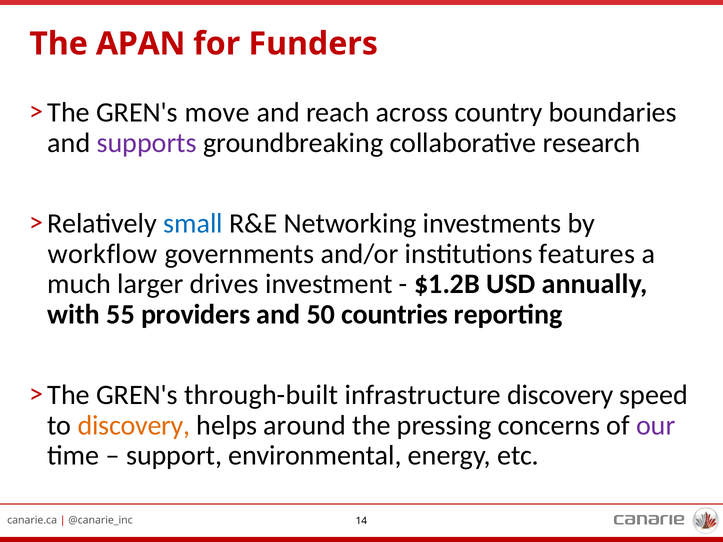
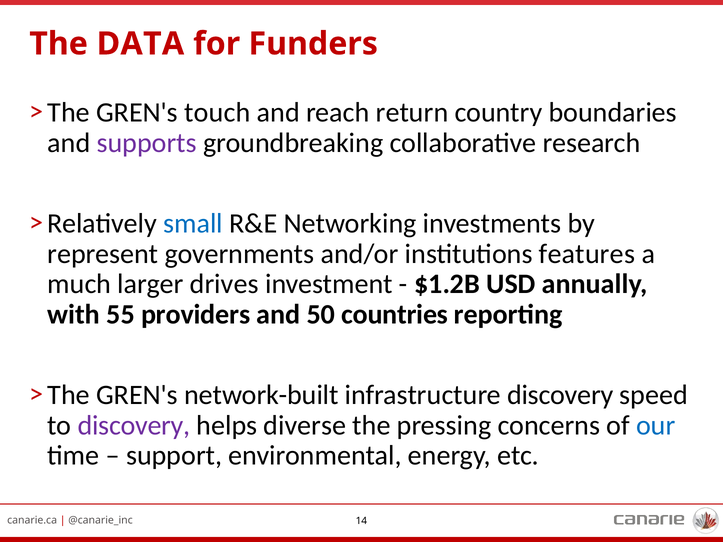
APAN: APAN -> DATA
move: move -> touch
across: across -> return
workflow: workflow -> represent
through-built: through-built -> network-built
discovery at (134, 426) colour: orange -> purple
around: around -> diverse
our colour: purple -> blue
